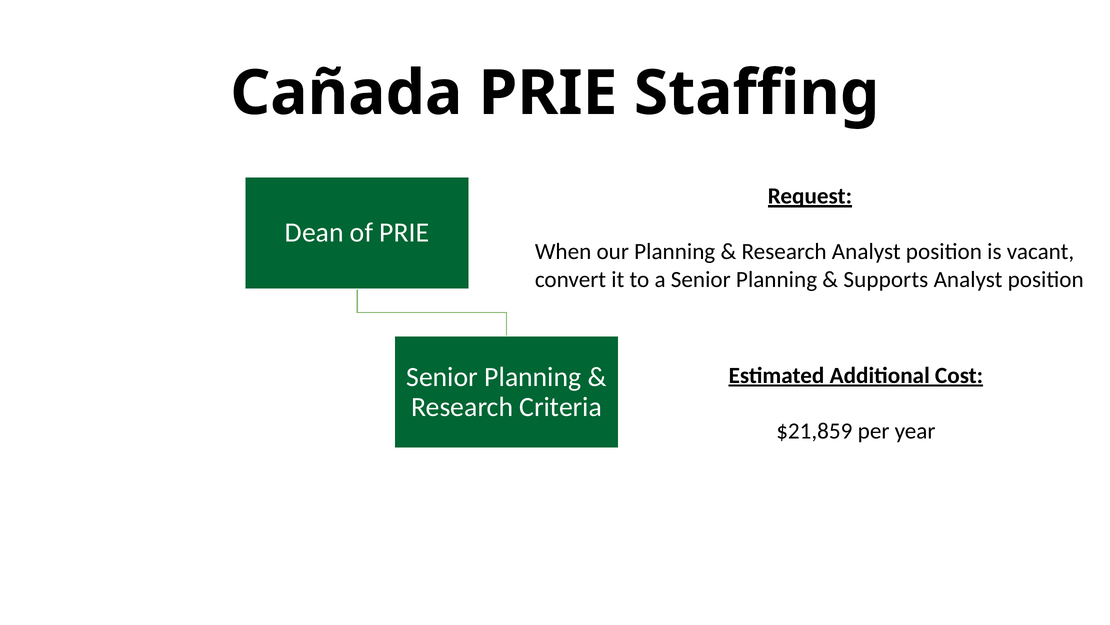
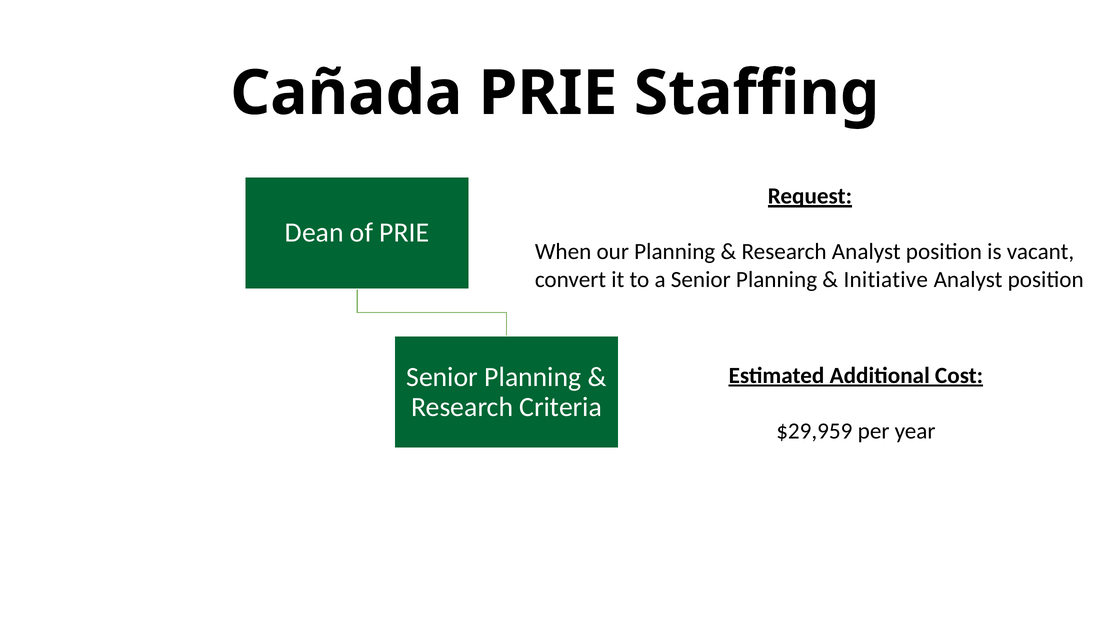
Supports: Supports -> Initiative
$21,859: $21,859 -> $29,959
